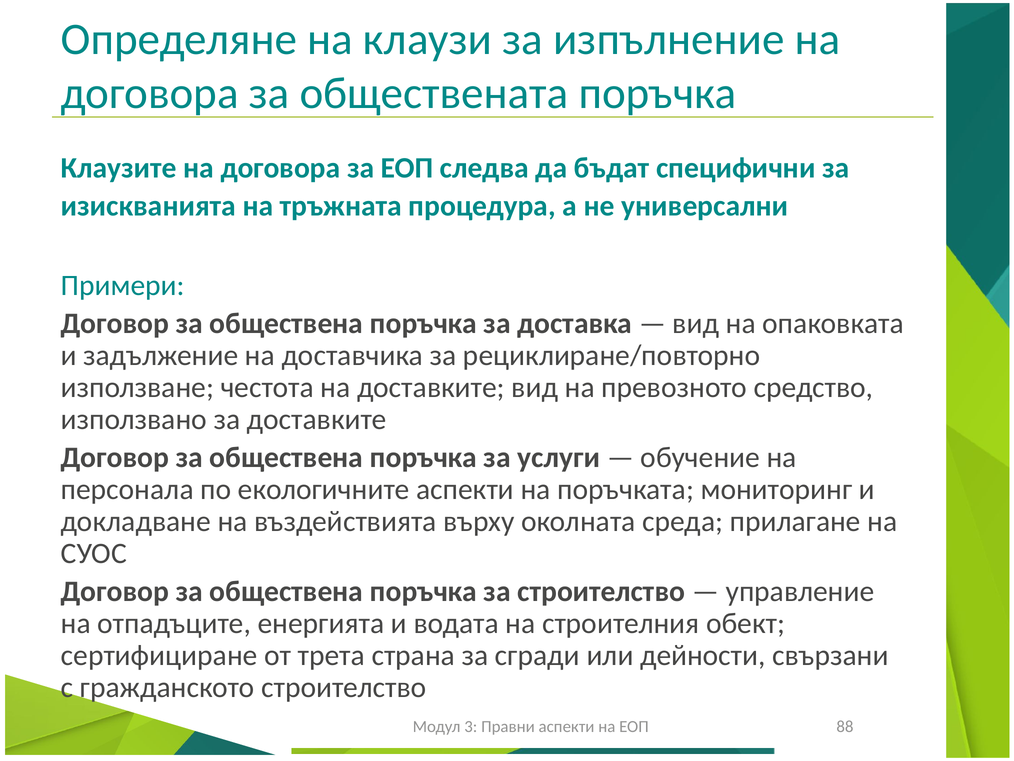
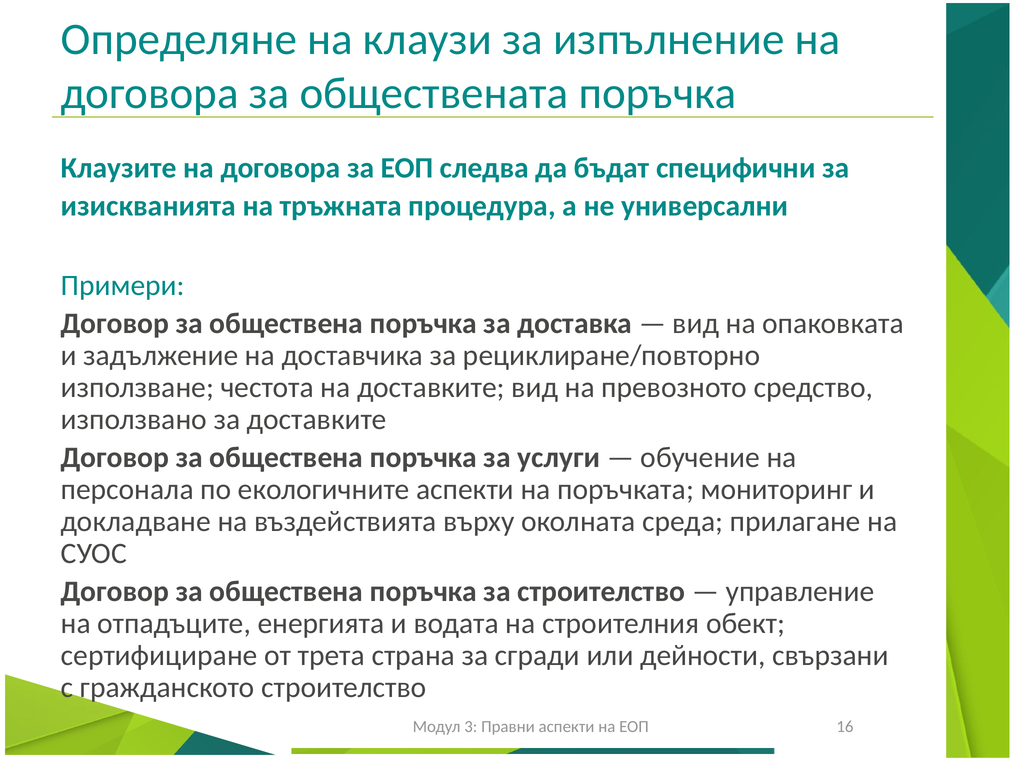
88: 88 -> 16
